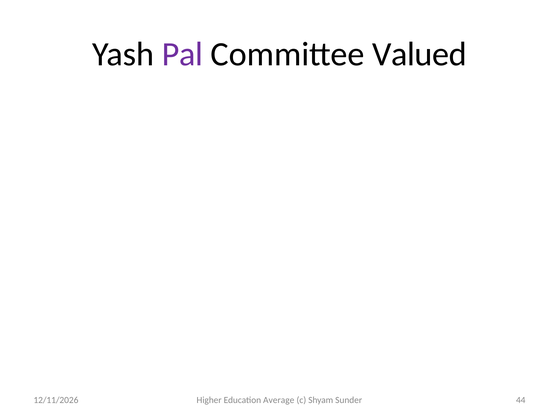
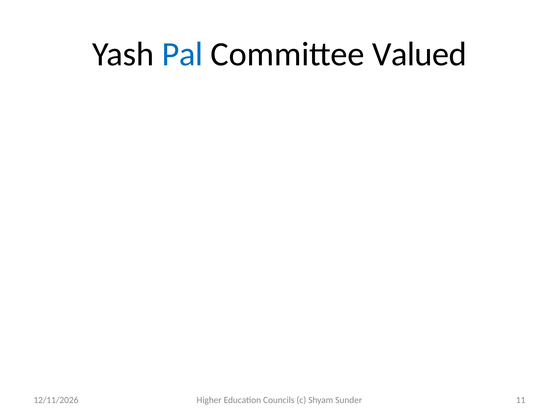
Pal colour: purple -> blue
Average: Average -> Councils
44: 44 -> 11
